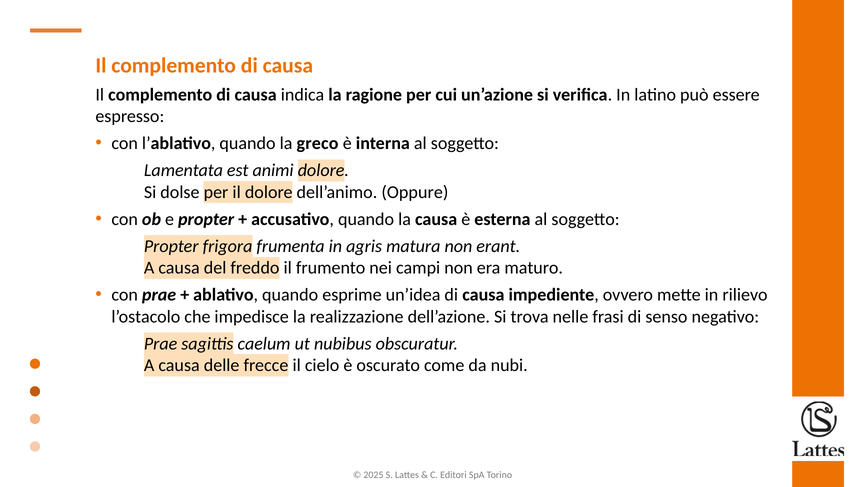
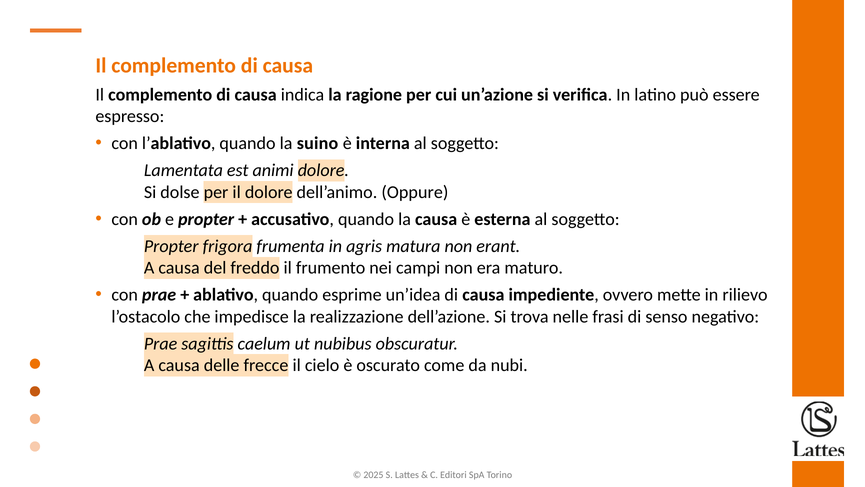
greco: greco -> suino
